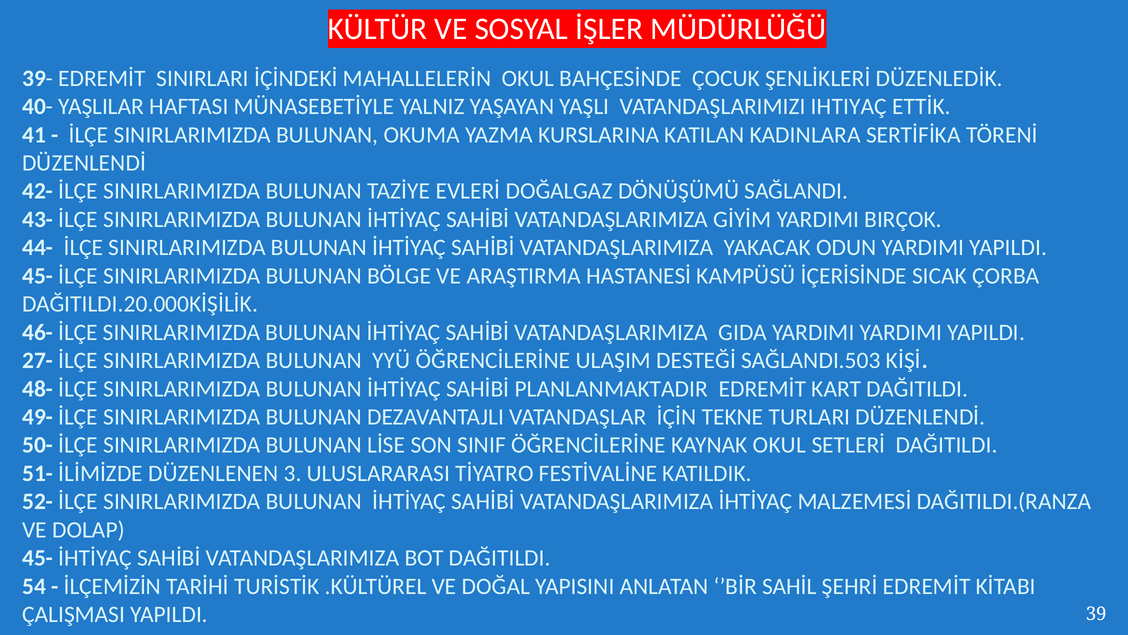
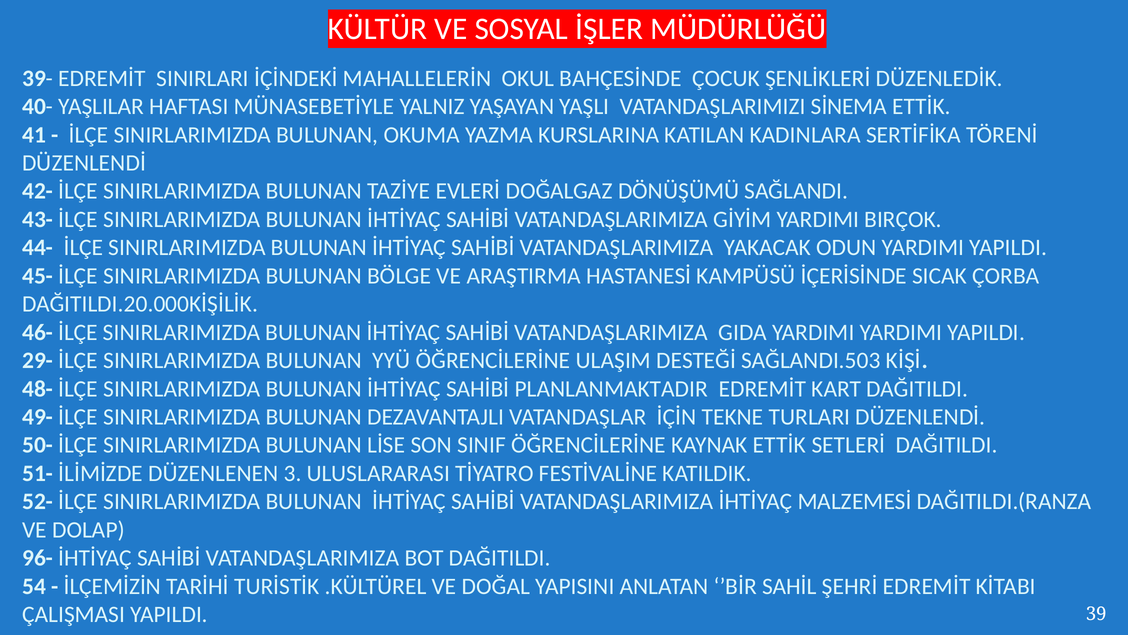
IHTIYAÇ: IHTIYAÇ -> SİNEMA
27-: 27- -> 29-
KAYNAK OKUL: OKUL -> ETTİK
45- at (38, 558): 45- -> 96-
